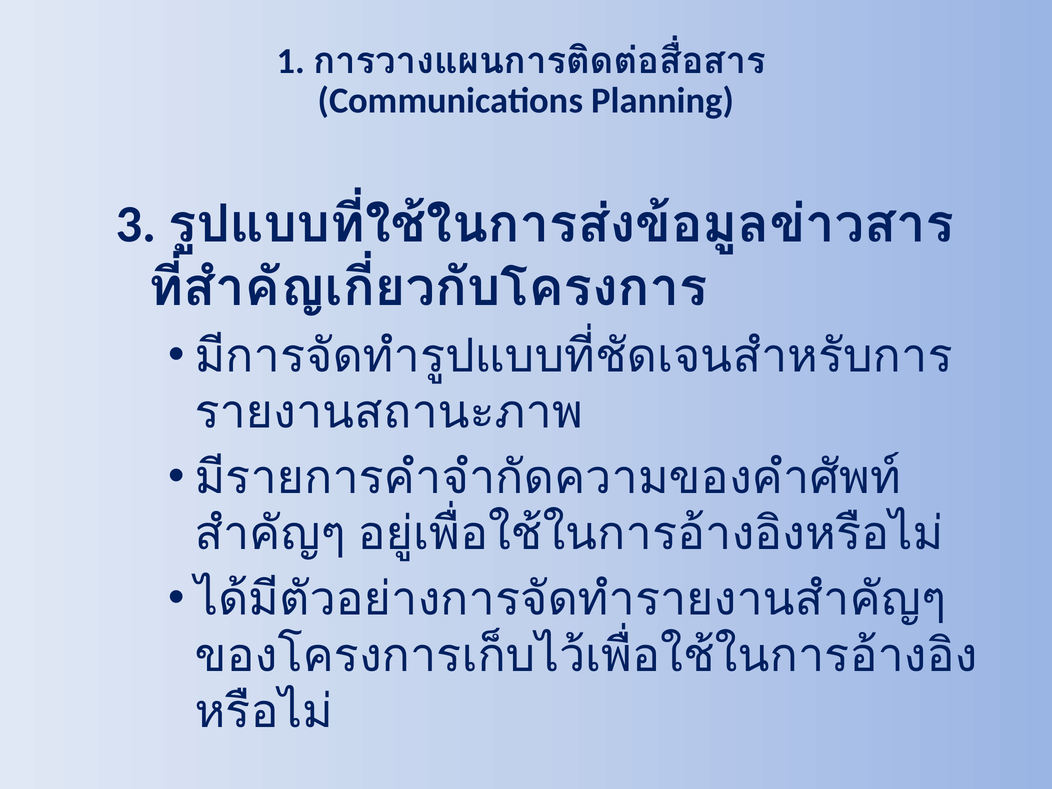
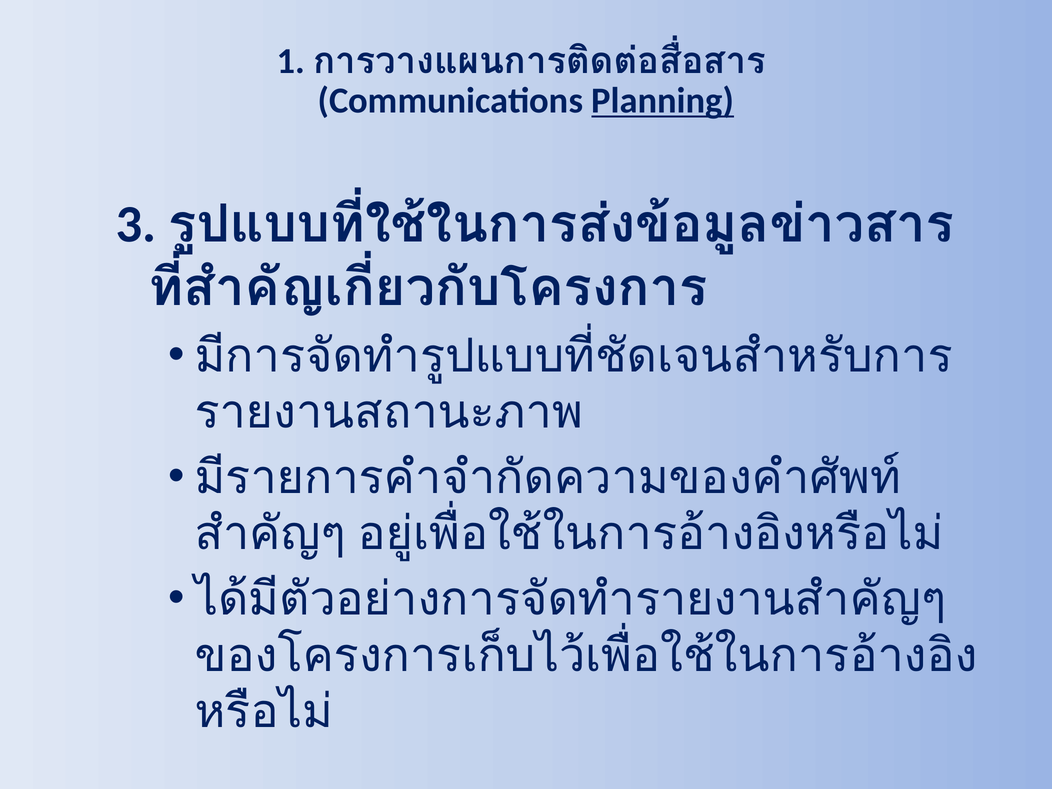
Planning underline: none -> present
